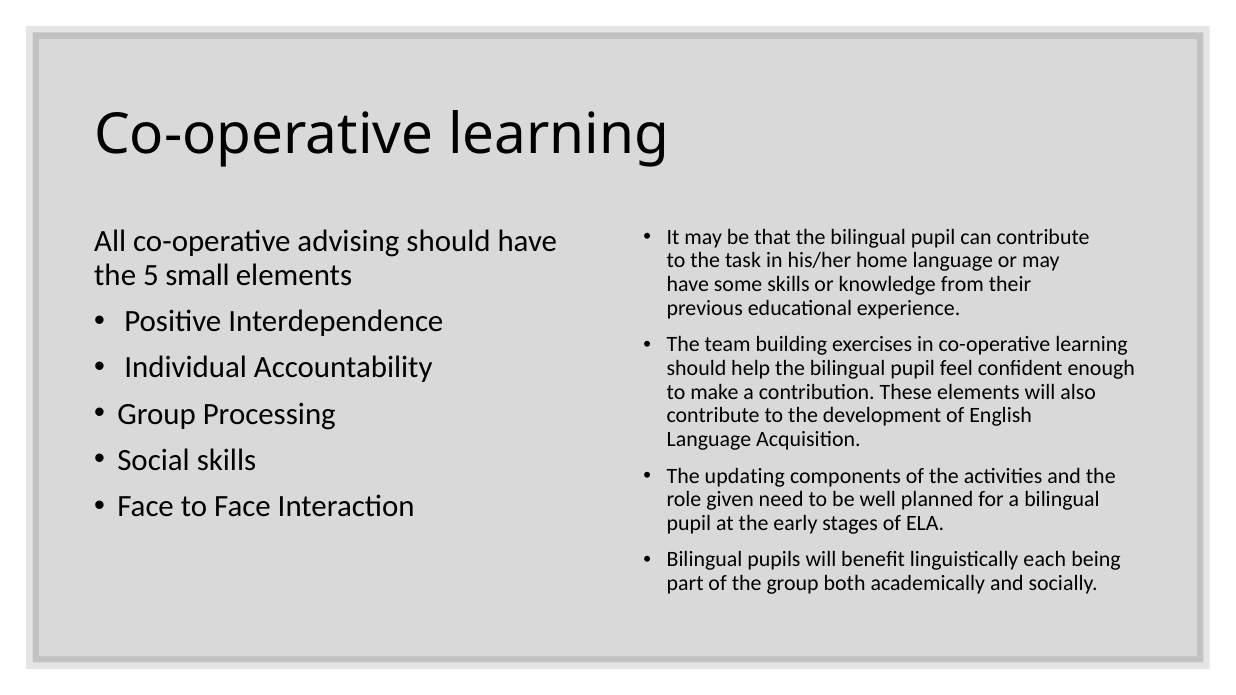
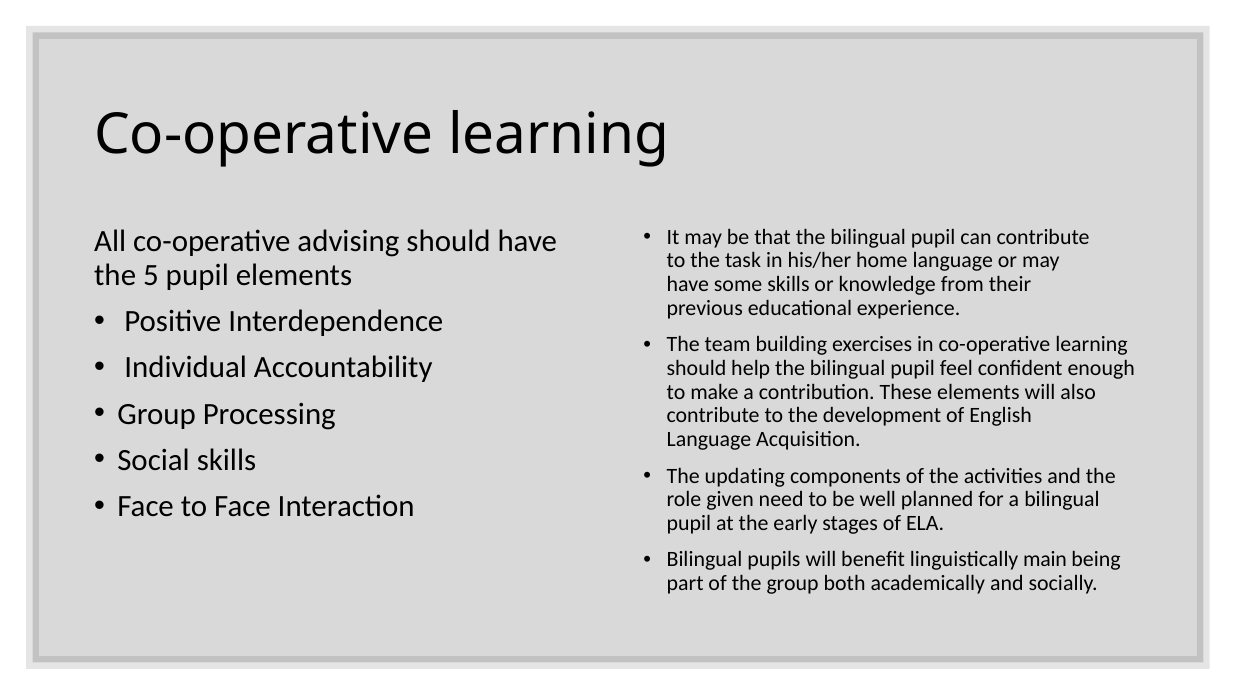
5 small: small -> pupil
each: each -> main
